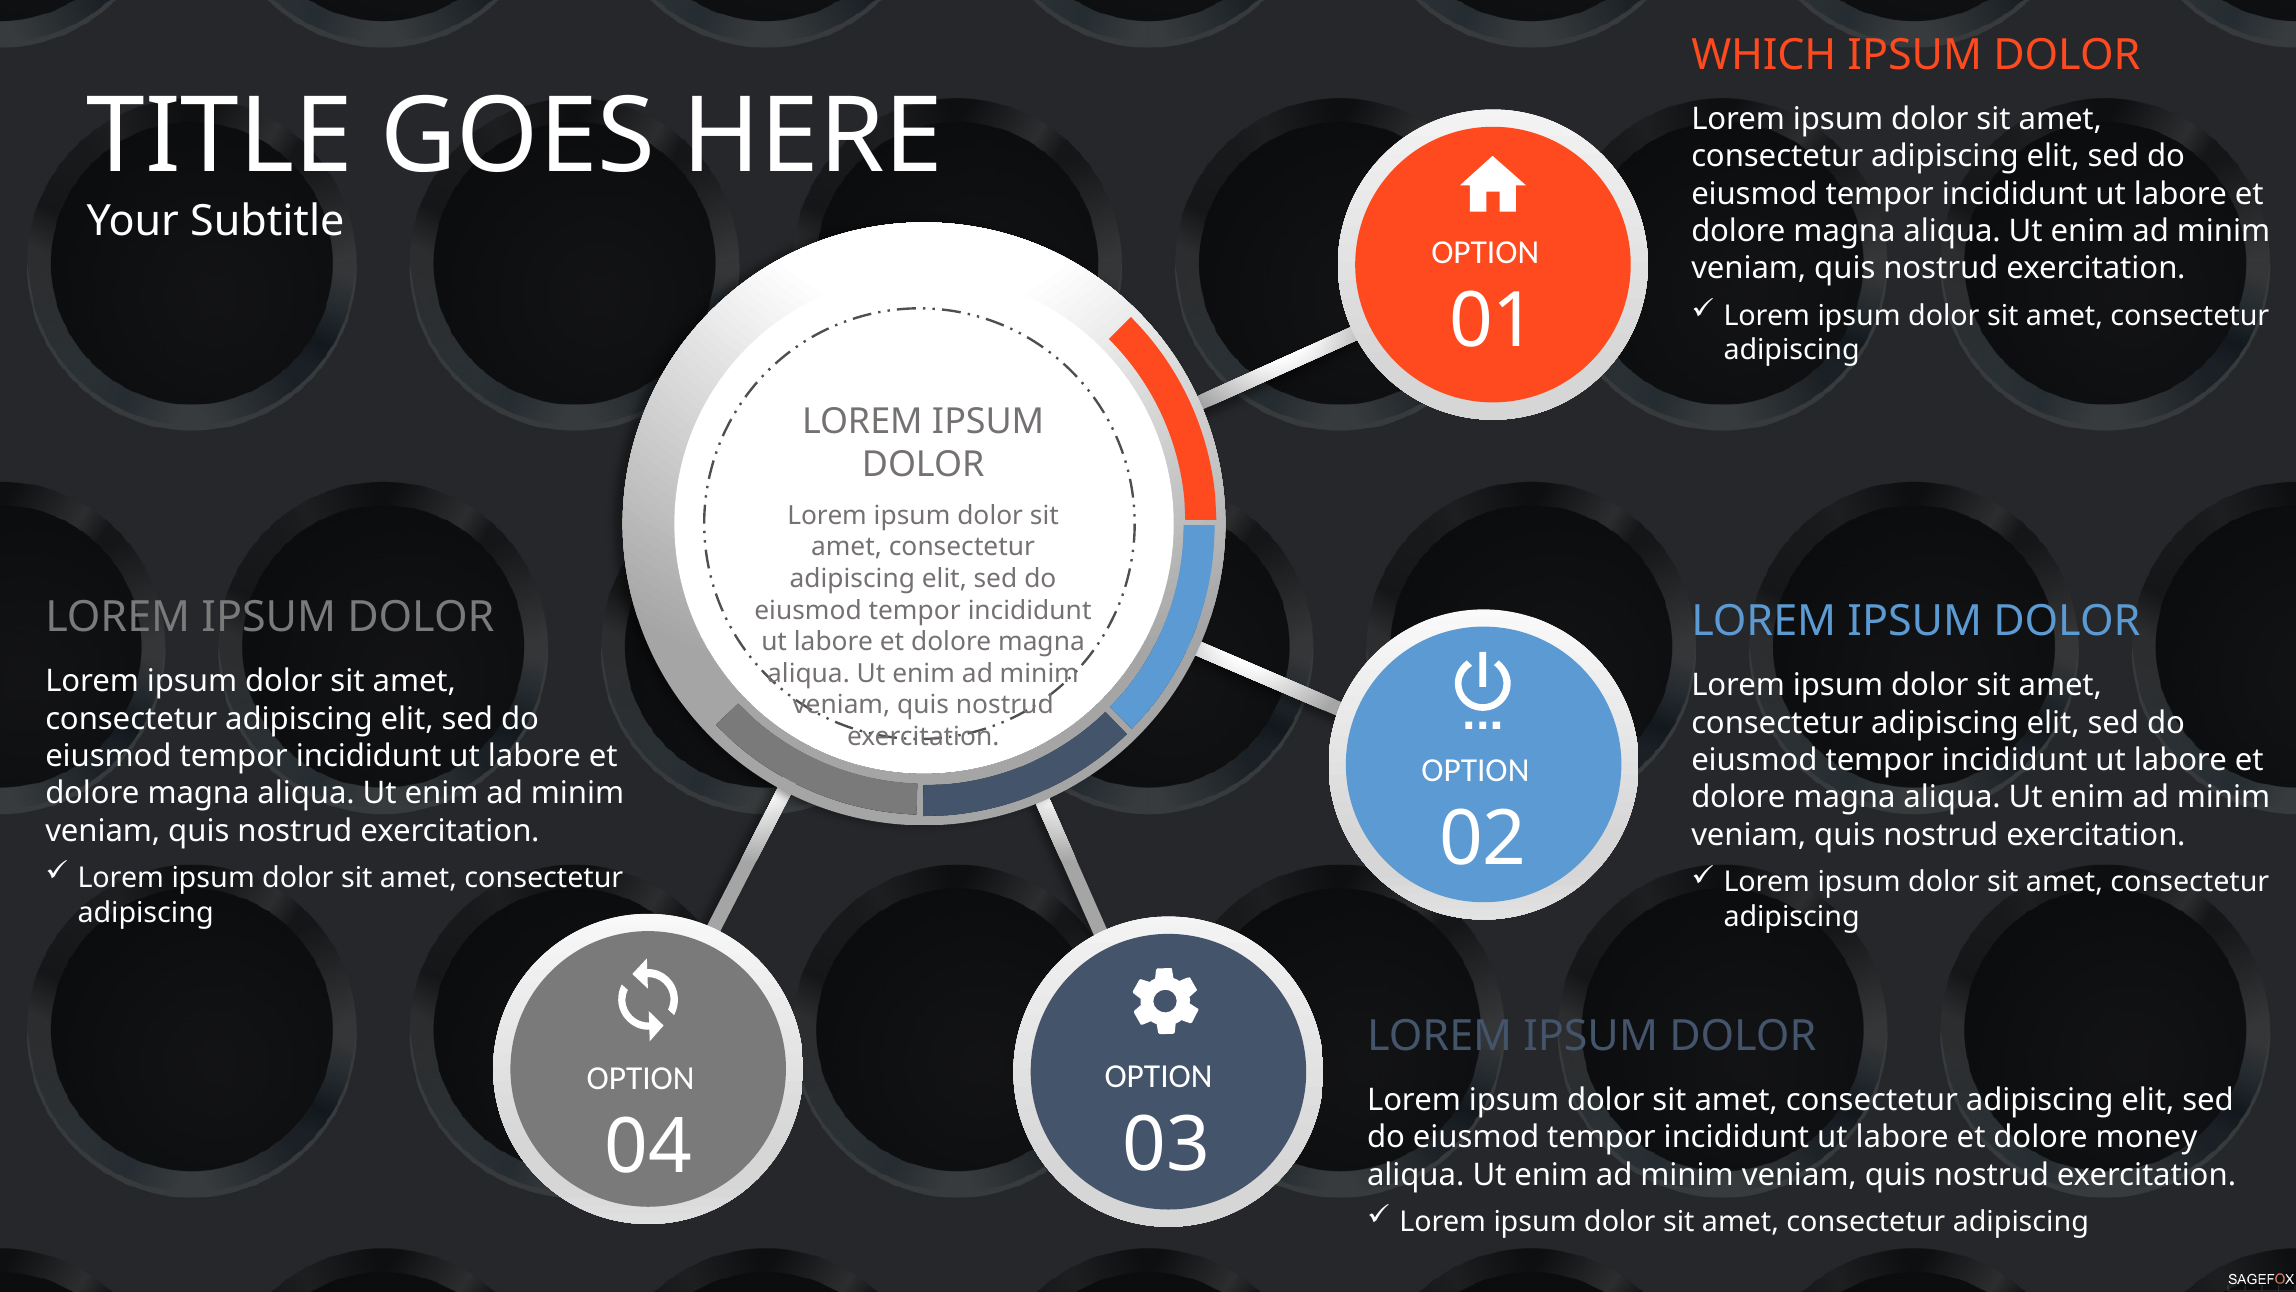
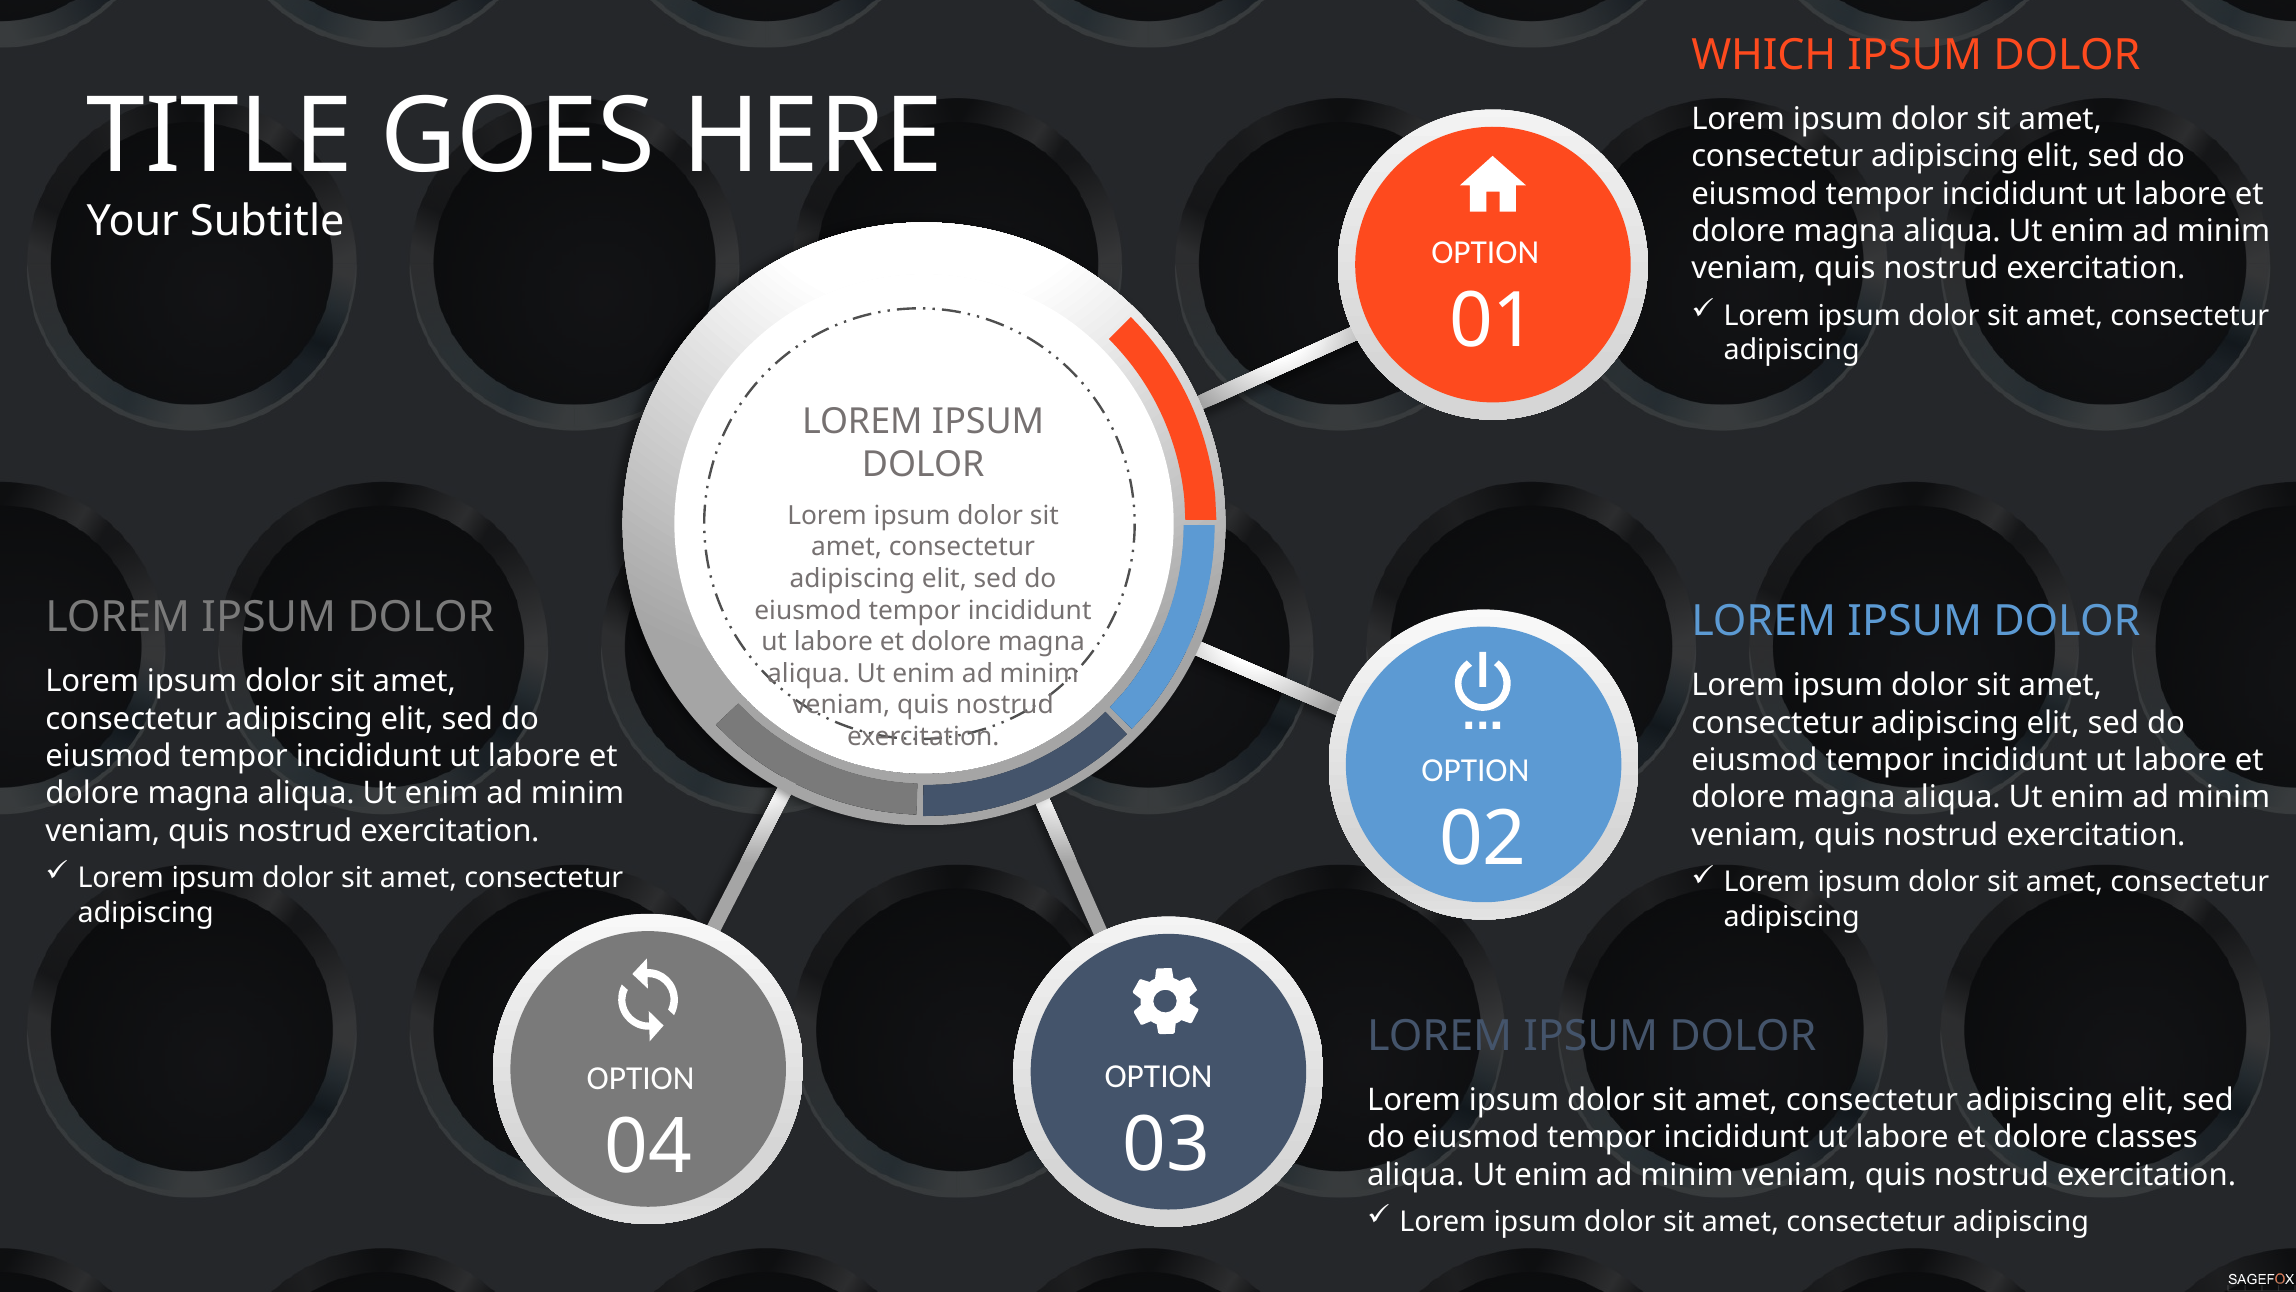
money: money -> classes
